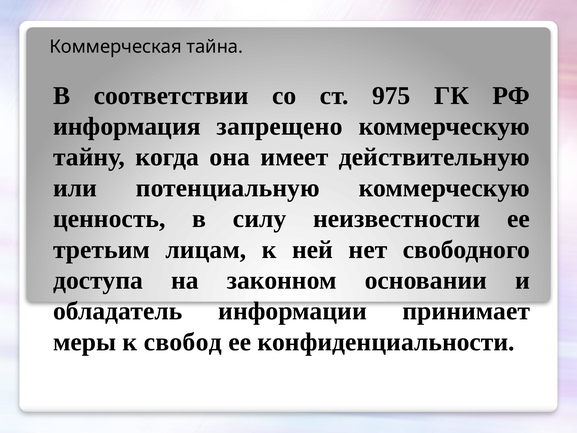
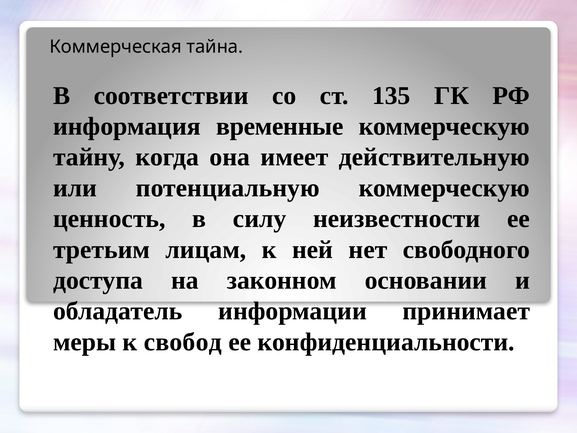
975: 975 -> 135
запрещено: запрещено -> временные
